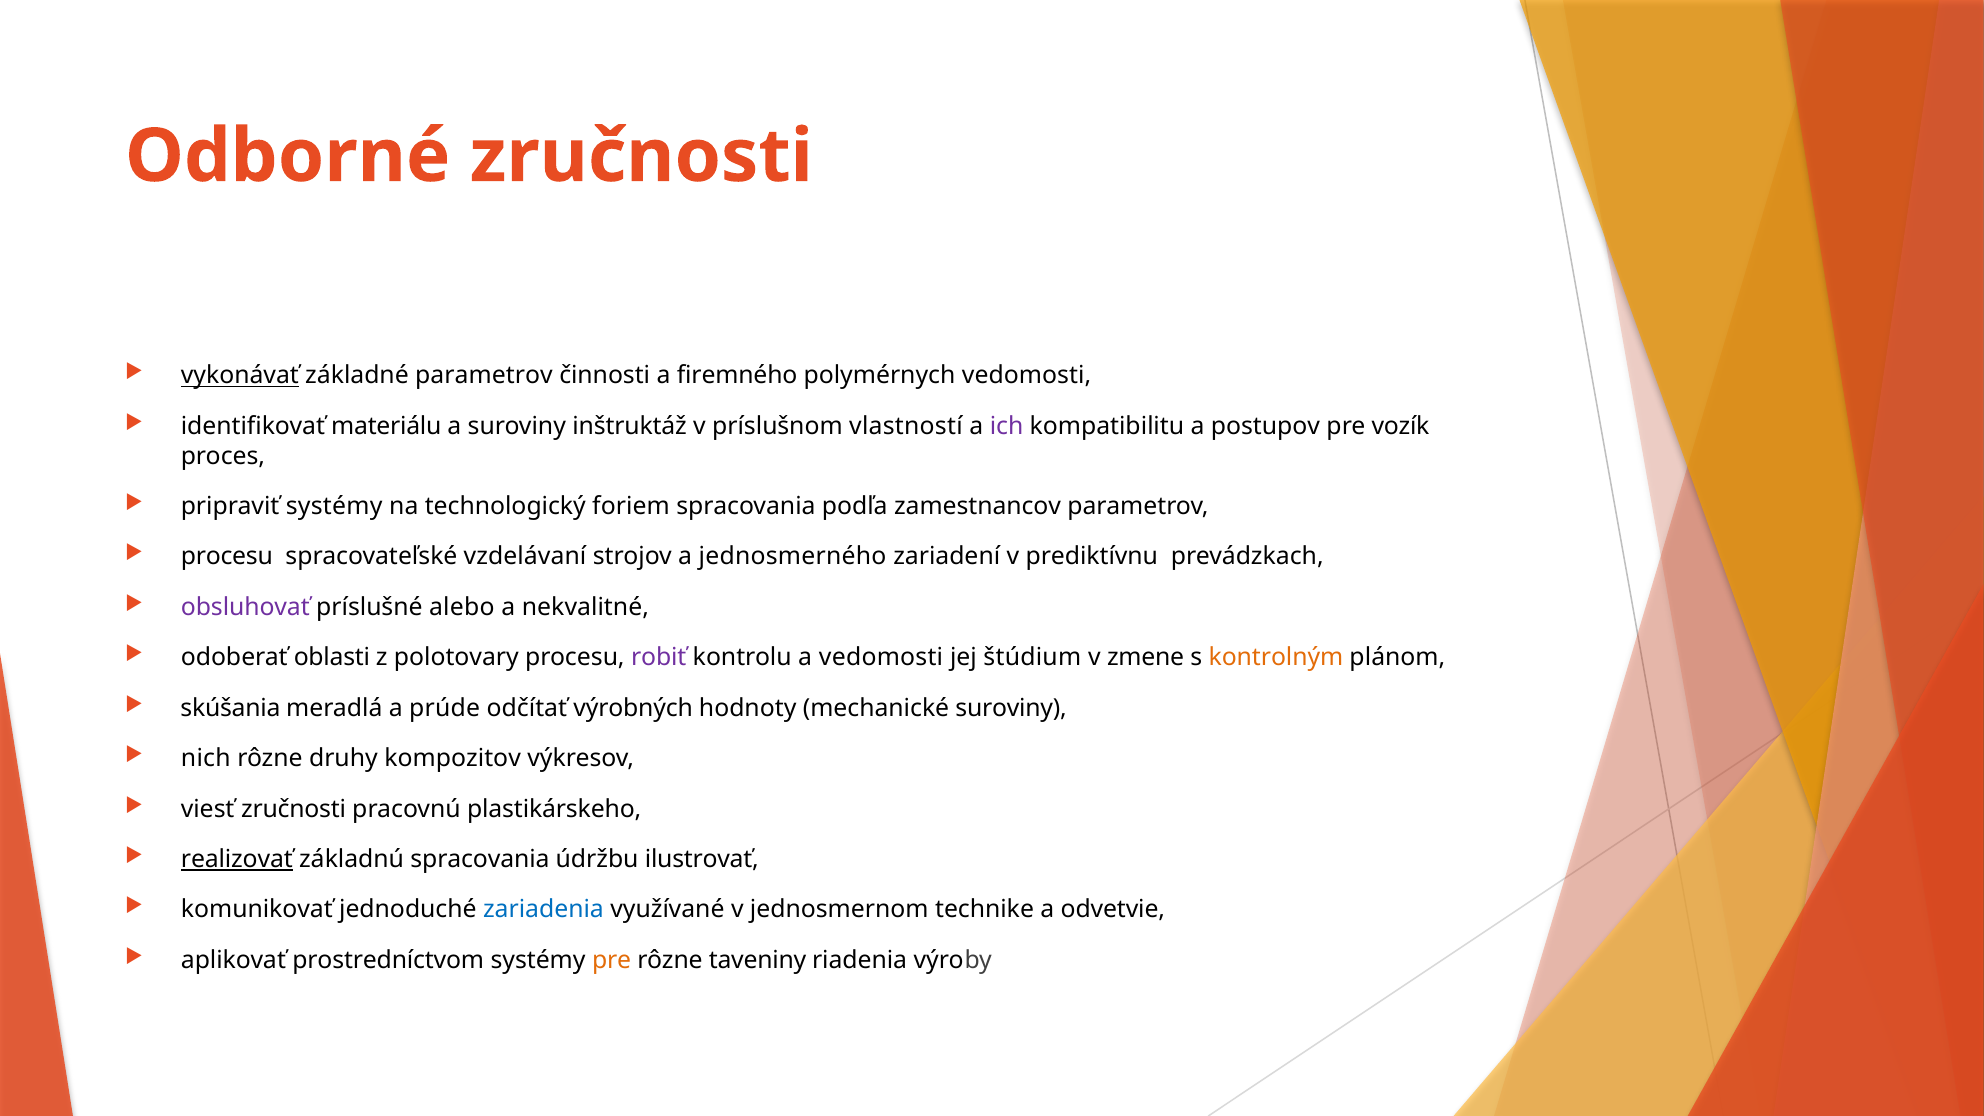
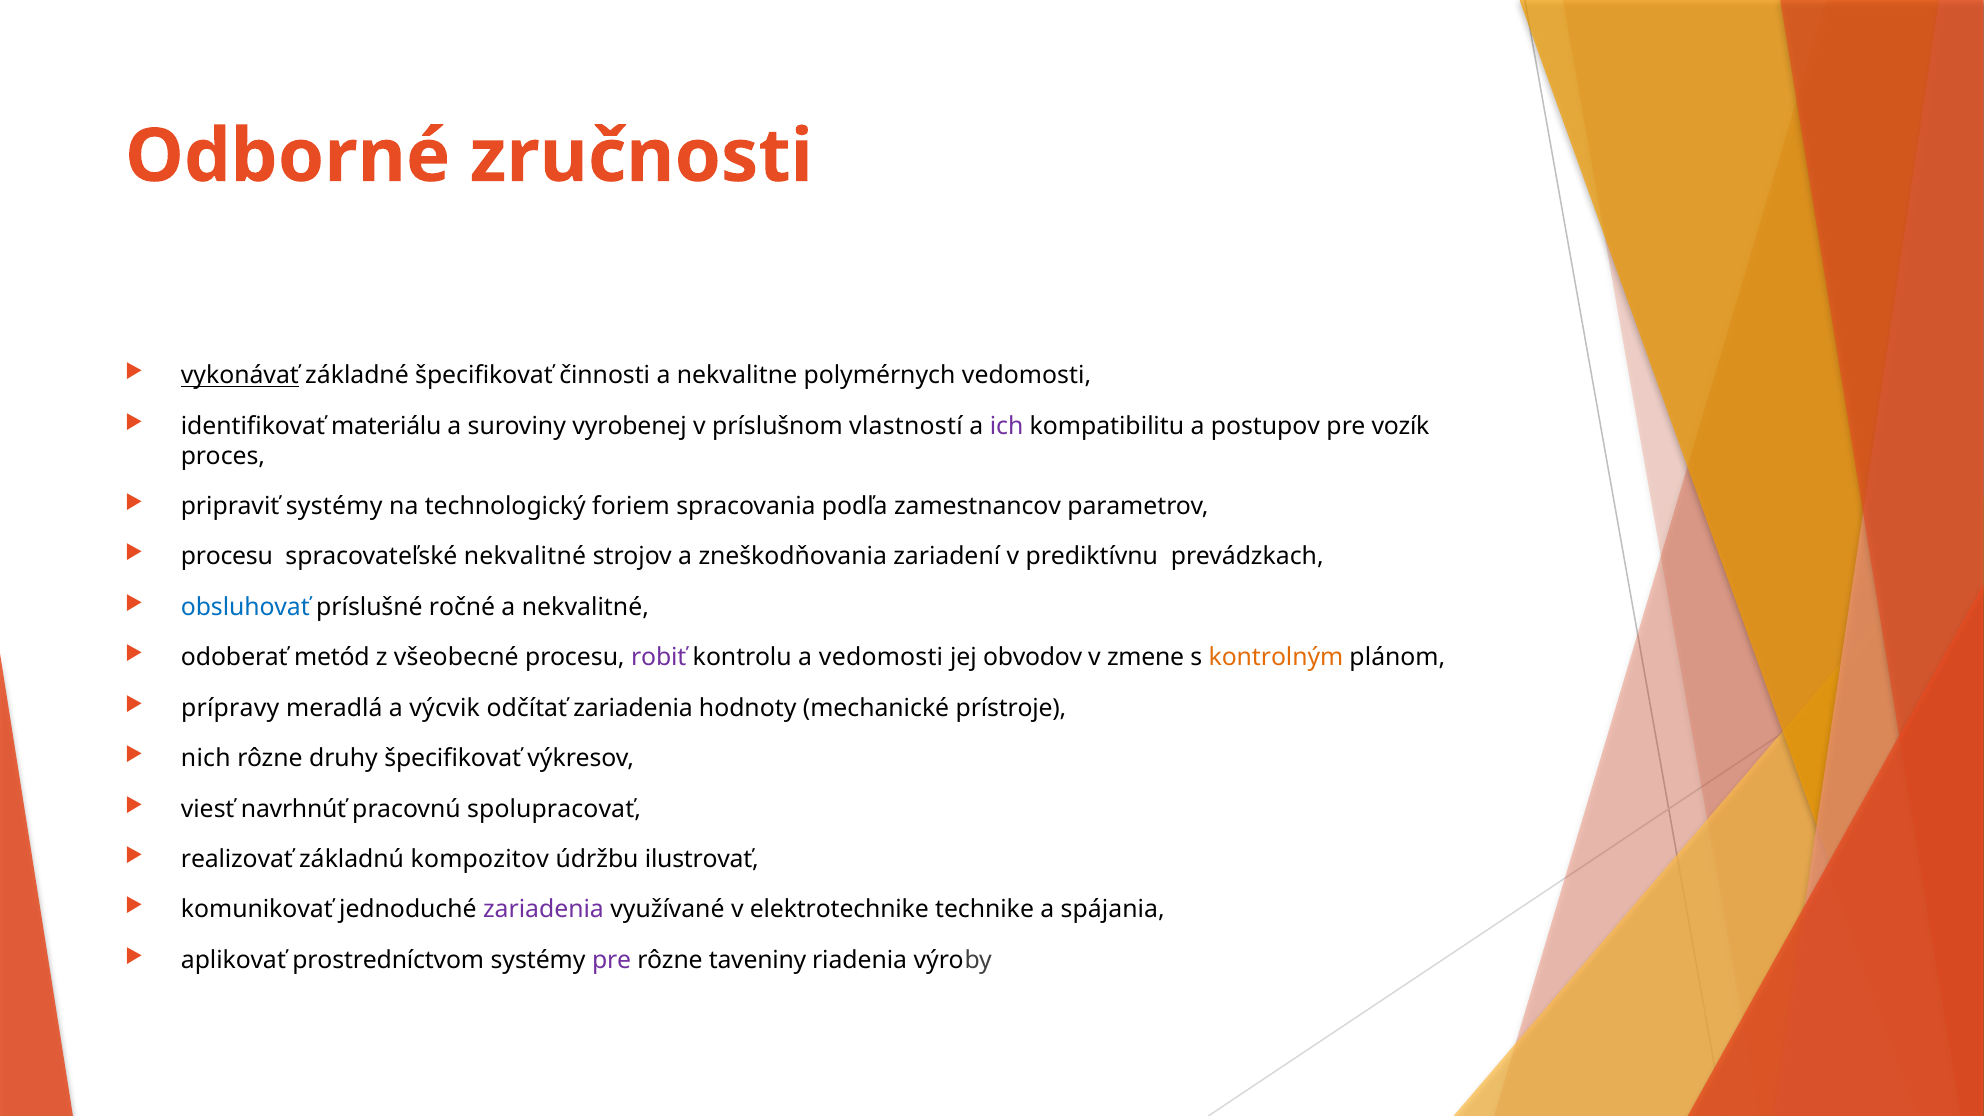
základné parametrov: parametrov -> špecifikovať
firemného: firemného -> nekvalitne
inštruktáž: inštruktáž -> vyrobenej
spracovateľské vzdelávaní: vzdelávaní -> nekvalitné
jednosmerného: jednosmerného -> zneškodňovania
obsluhovať colour: purple -> blue
alebo: alebo -> ročné
oblasti: oblasti -> metód
polotovary: polotovary -> všeobecné
štúdium: štúdium -> obvodov
skúšania: skúšania -> prípravy
prúde: prúde -> výcvik
odčítať výrobných: výrobných -> zariadenia
mechanické suroviny: suroviny -> prístroje
druhy kompozitov: kompozitov -> špecifikovať
viesť zručnosti: zručnosti -> navrhnúť
plastikárskeho: plastikárskeho -> spolupracovať
realizovať underline: present -> none
základnú spracovania: spracovania -> kompozitov
zariadenia at (543, 910) colour: blue -> purple
jednosmernom: jednosmernom -> elektrotechnike
odvetvie: odvetvie -> spájania
pre at (612, 960) colour: orange -> purple
